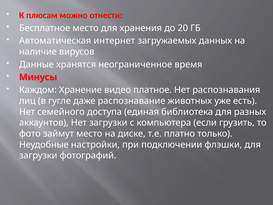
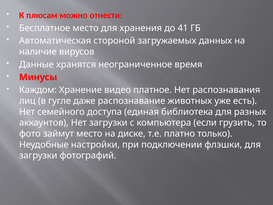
20: 20 -> 41
интернет: интернет -> стороной
